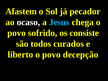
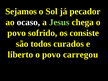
Afastem: Afastem -> Sejamos
Jesus colour: light blue -> light green
decepção: decepção -> carregou
